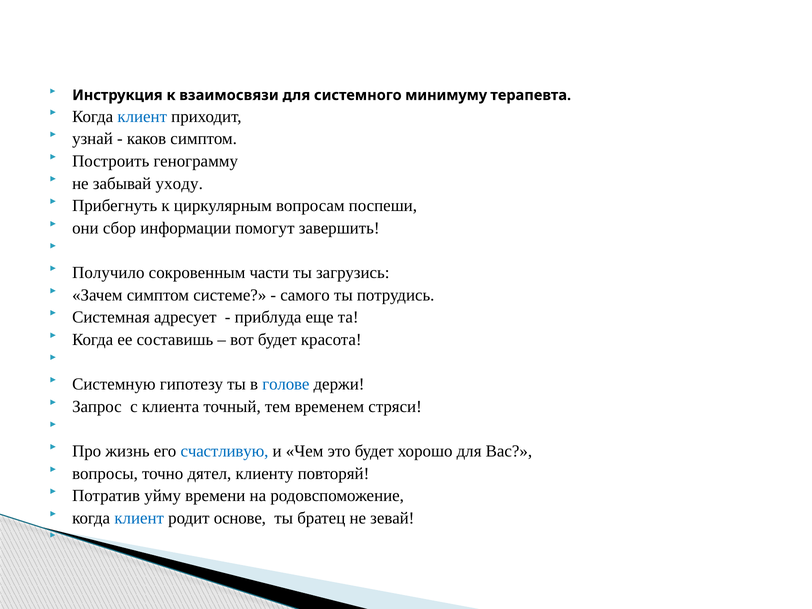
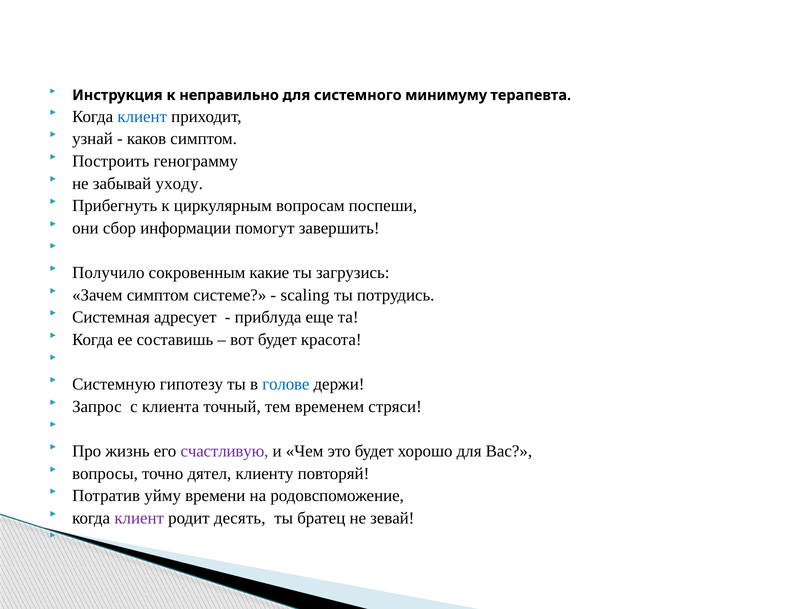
взаимосвязи: взаимосвязи -> неправильно
части: части -> какие
самого: самого -> scaling
счастливую colour: blue -> purple
клиент at (139, 518) colour: blue -> purple
основе: основе -> десять
